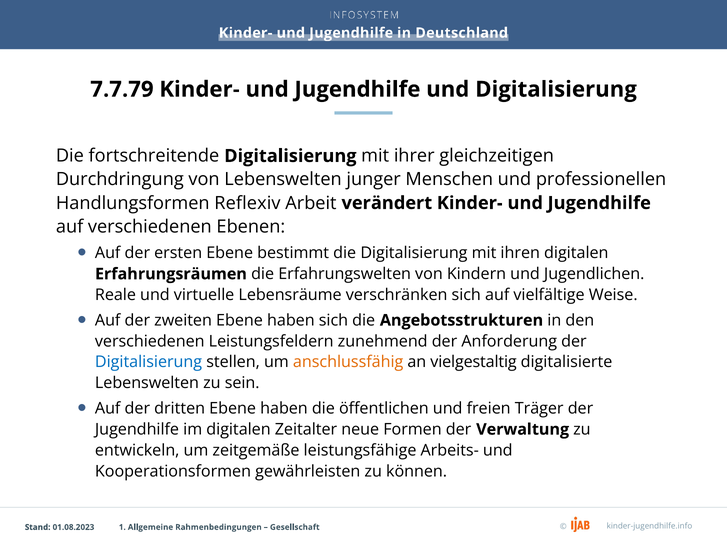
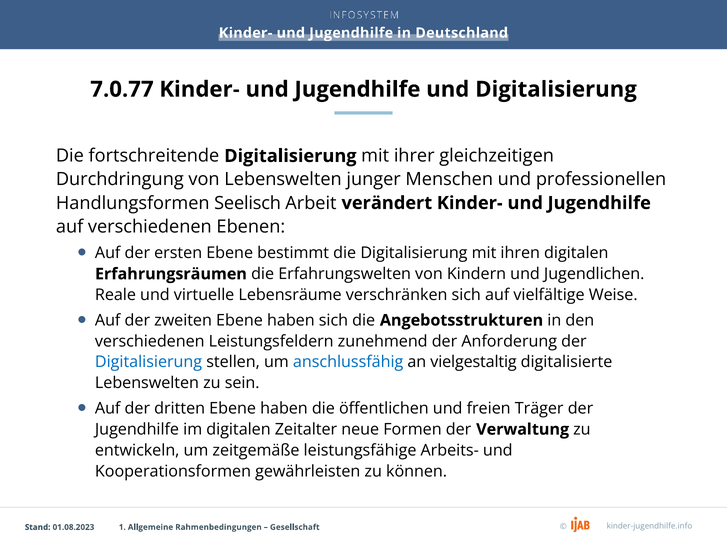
7.7.79: 7.7.79 -> 7.0.77
Reflexiv: Reflexiv -> Seelisch
anschlussfähig colour: orange -> blue
